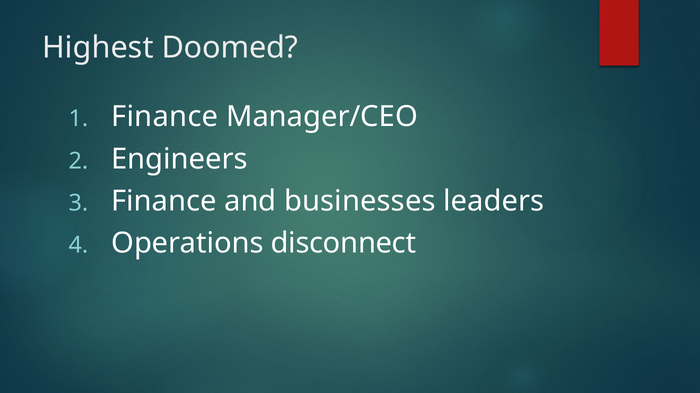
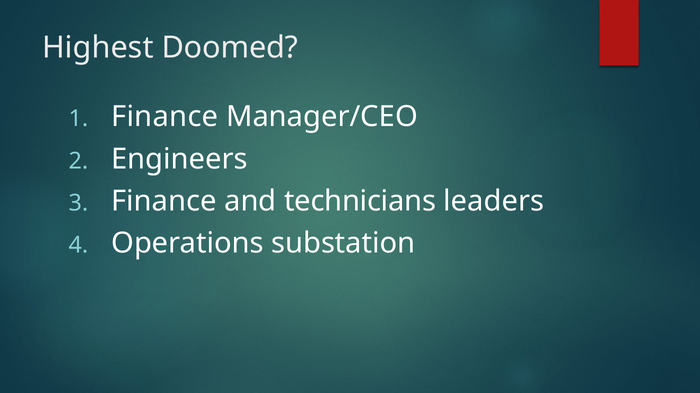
businesses: businesses -> technicians
disconnect: disconnect -> substation
